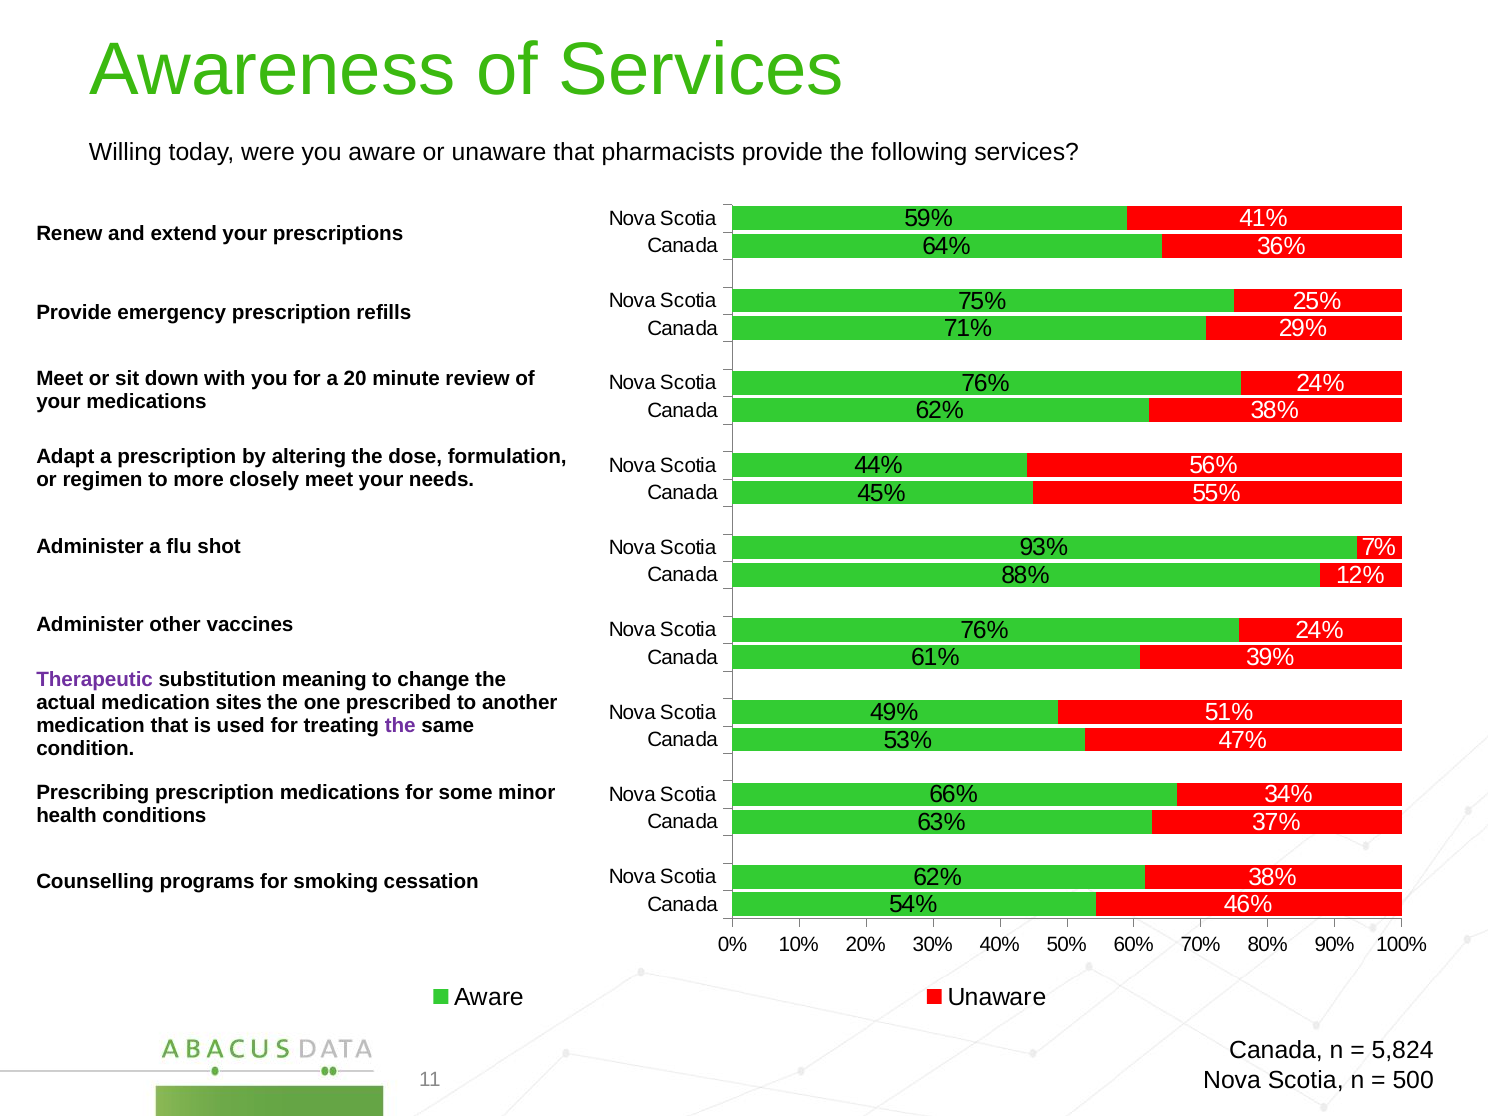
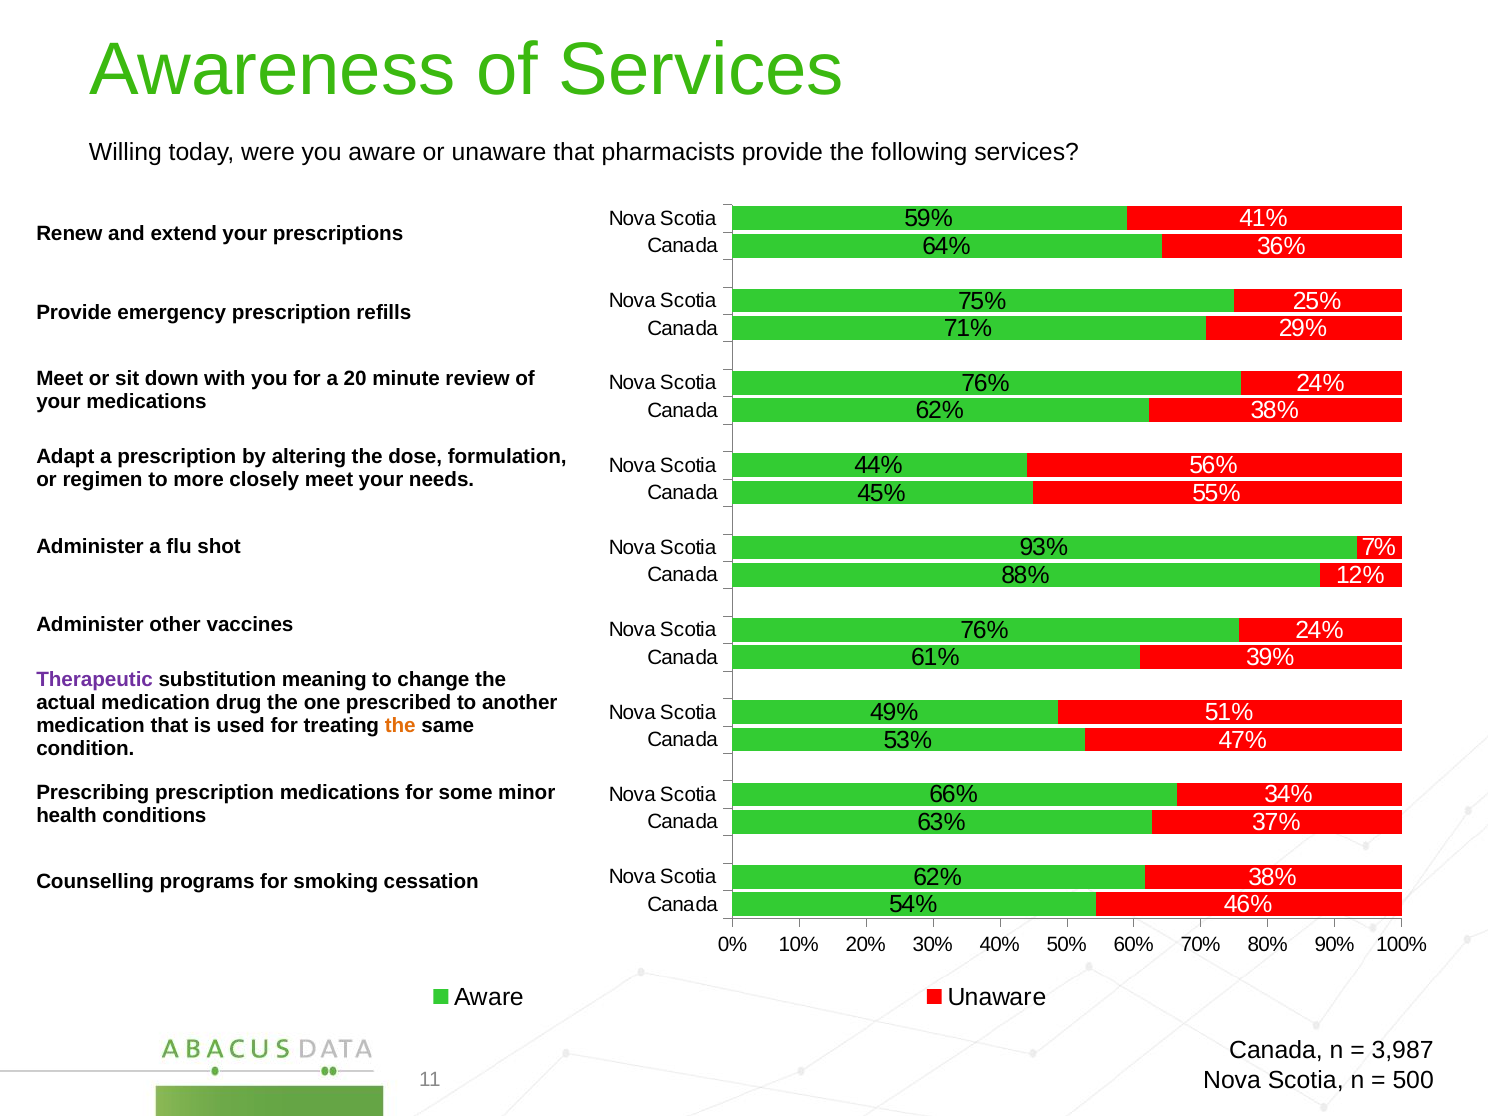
sites: sites -> drug
the at (400, 726) colour: purple -> orange
5,824: 5,824 -> 3,987
